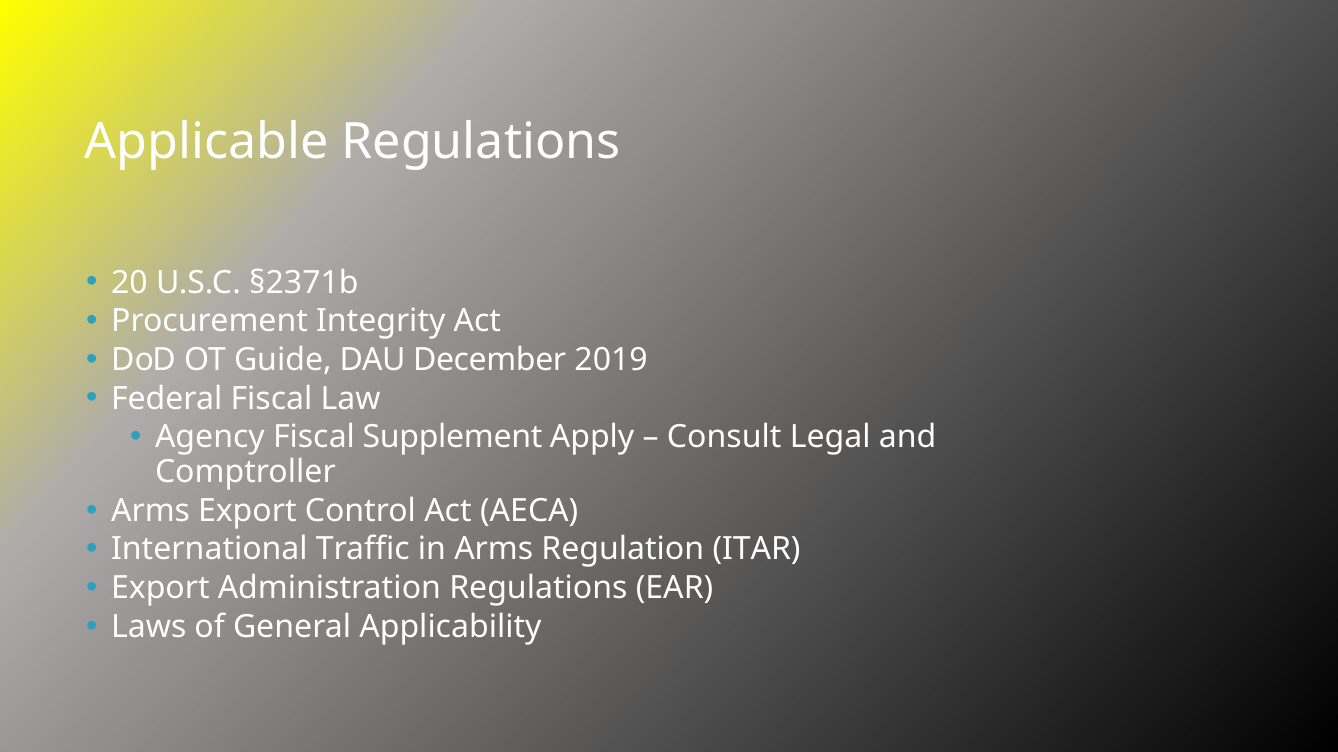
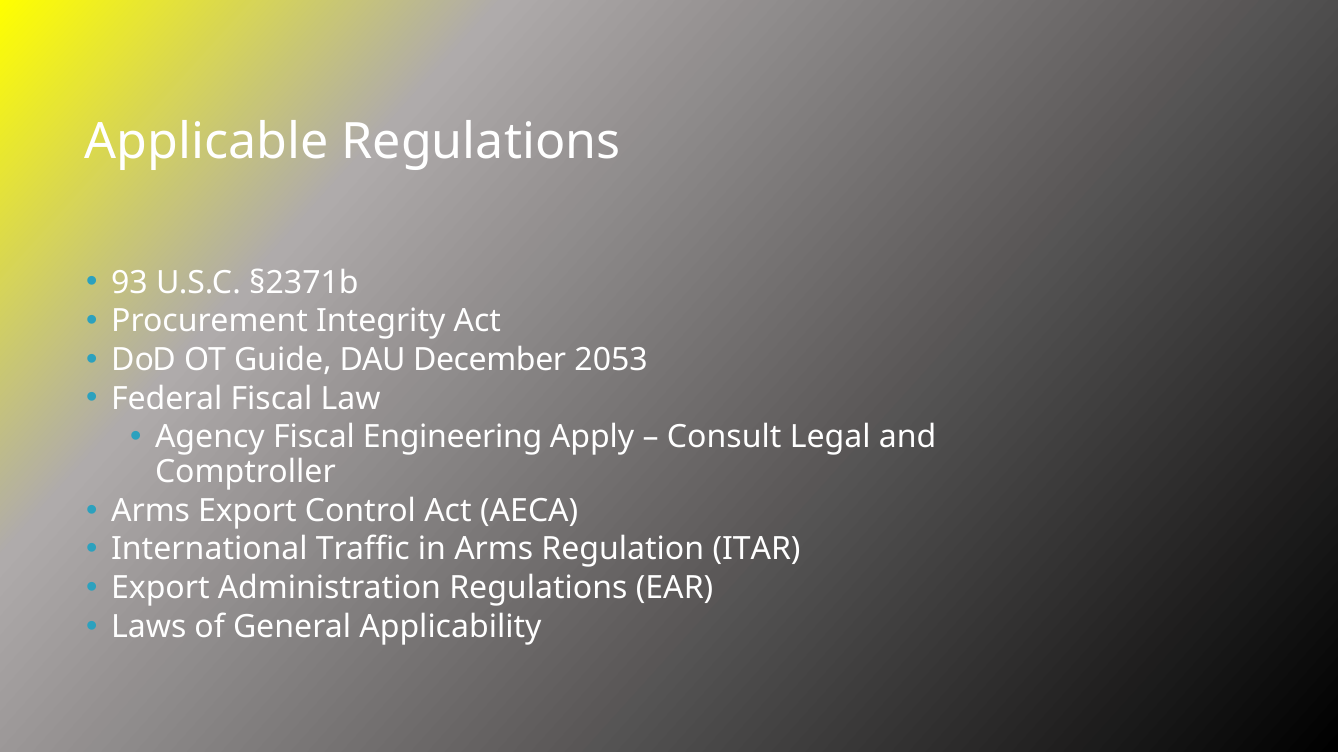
20: 20 -> 93
2019: 2019 -> 2053
Supplement: Supplement -> Engineering
